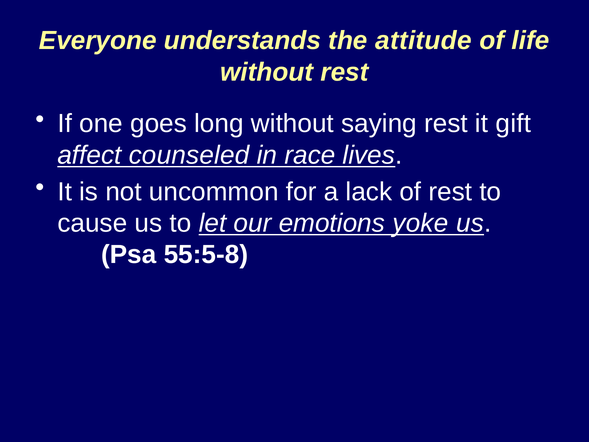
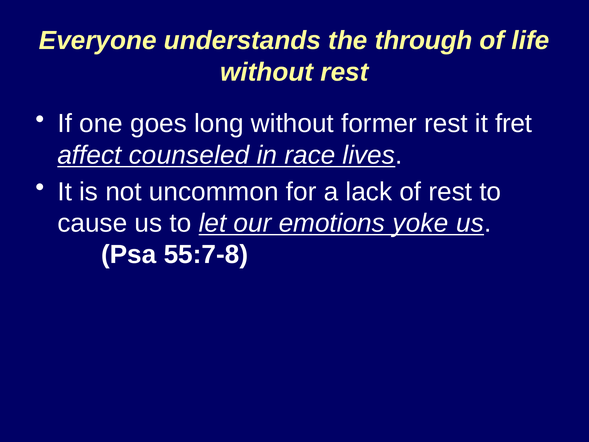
attitude: attitude -> through
saying: saying -> former
gift: gift -> fret
55:5-8: 55:5-8 -> 55:7-8
